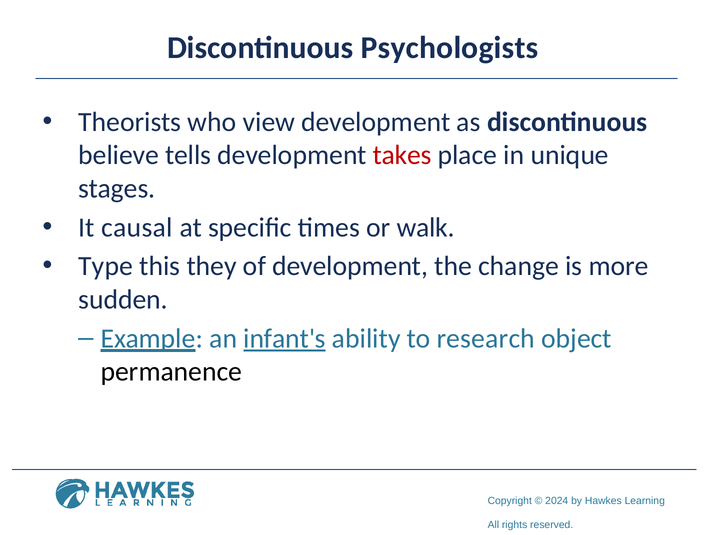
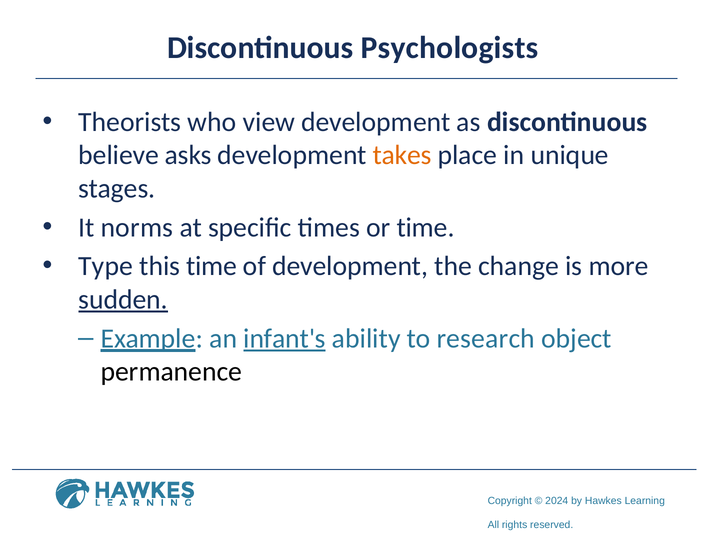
tells: tells -> asks
takes colour: red -> orange
causal: causal -> norms
or walk: walk -> time
this they: they -> time
sudden underline: none -> present
